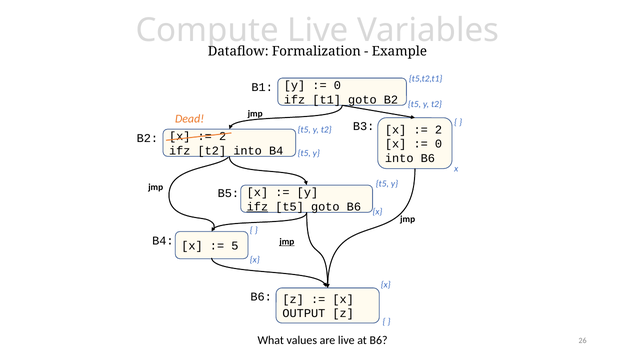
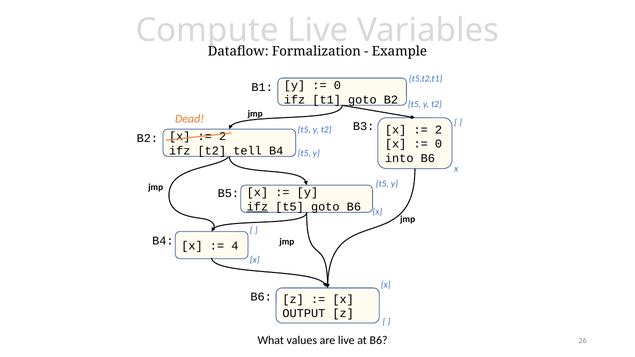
t2 into: into -> tell
jmp at (287, 242) underline: present -> none
5: 5 -> 4
